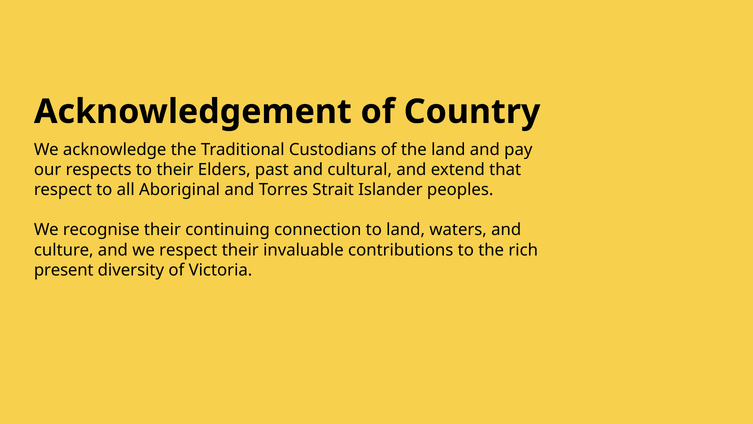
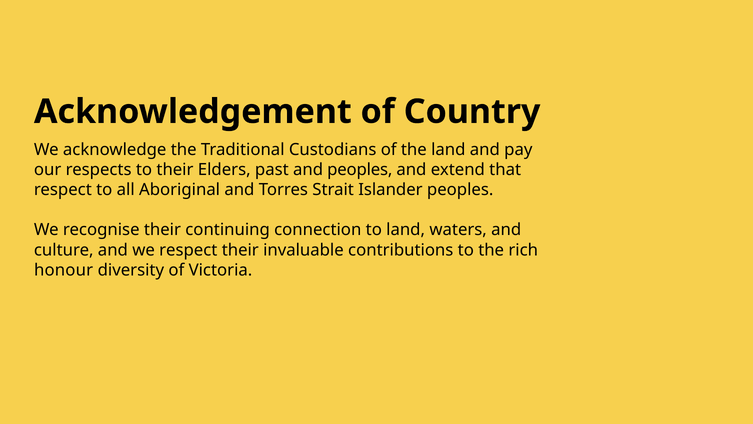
and cultural: cultural -> peoples
present: present -> honour
